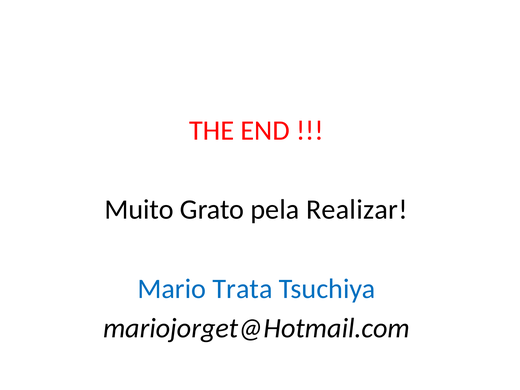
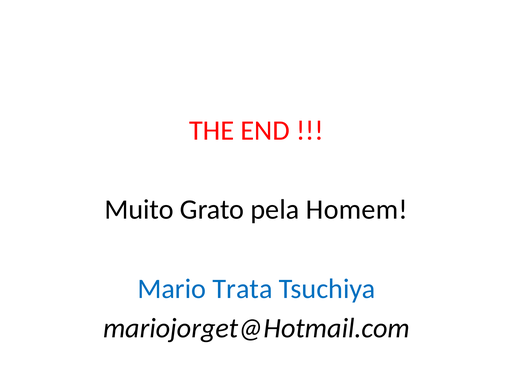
Realizar: Realizar -> Homem
